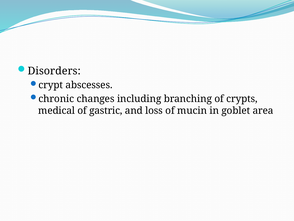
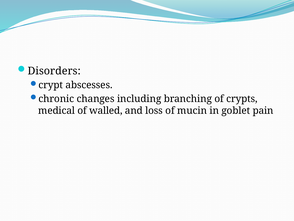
gastric: gastric -> walled
area: area -> pain
